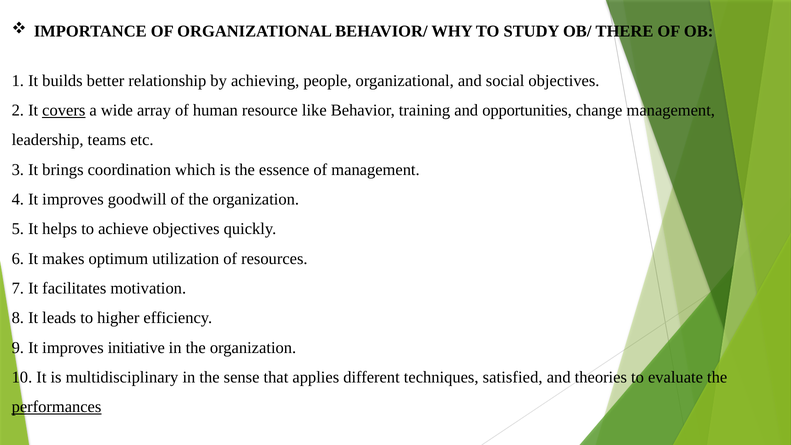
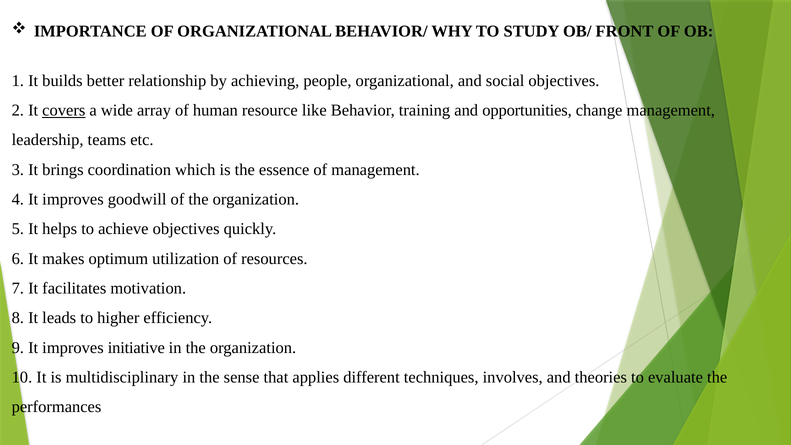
THERE: THERE -> FRONT
satisfied: satisfied -> involves
performances underline: present -> none
